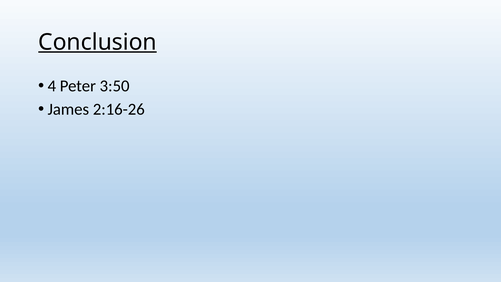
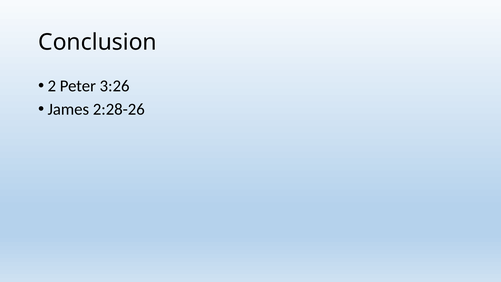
Conclusion underline: present -> none
4: 4 -> 2
3:50: 3:50 -> 3:26
2:16-26: 2:16-26 -> 2:28-26
